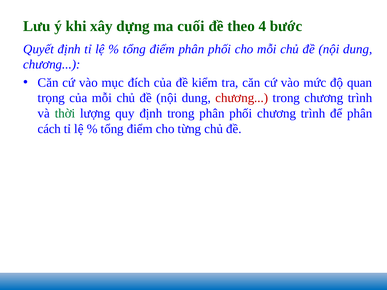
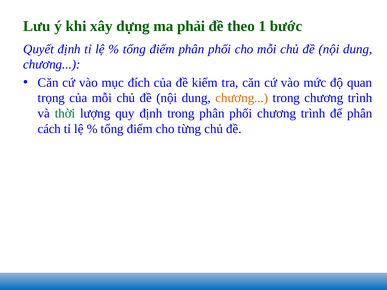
cuối: cuối -> phải
4: 4 -> 1
chương at (242, 98) colour: red -> orange
